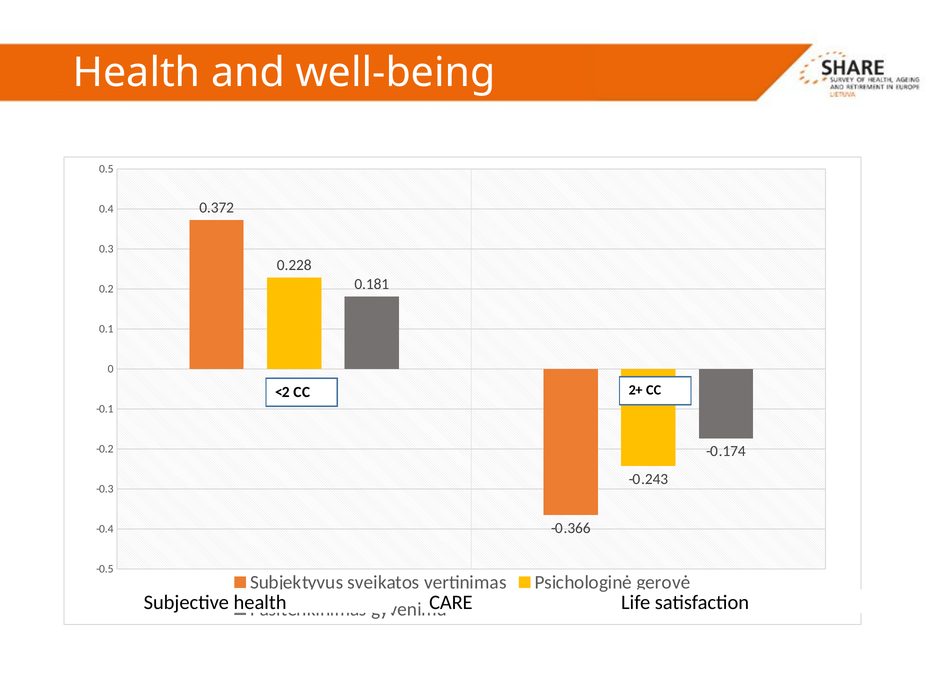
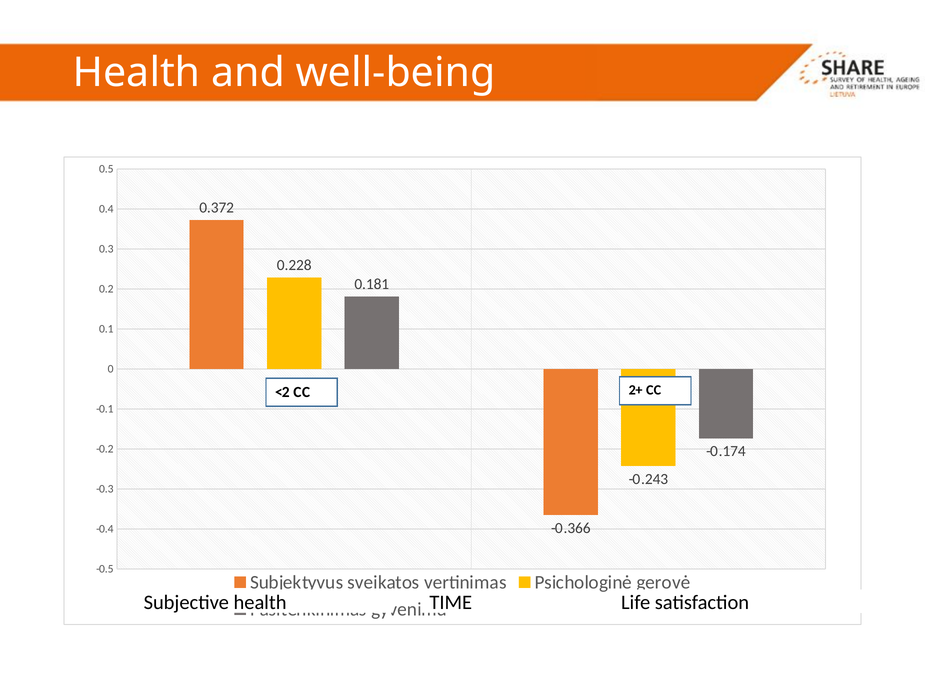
CARE: CARE -> TIME
